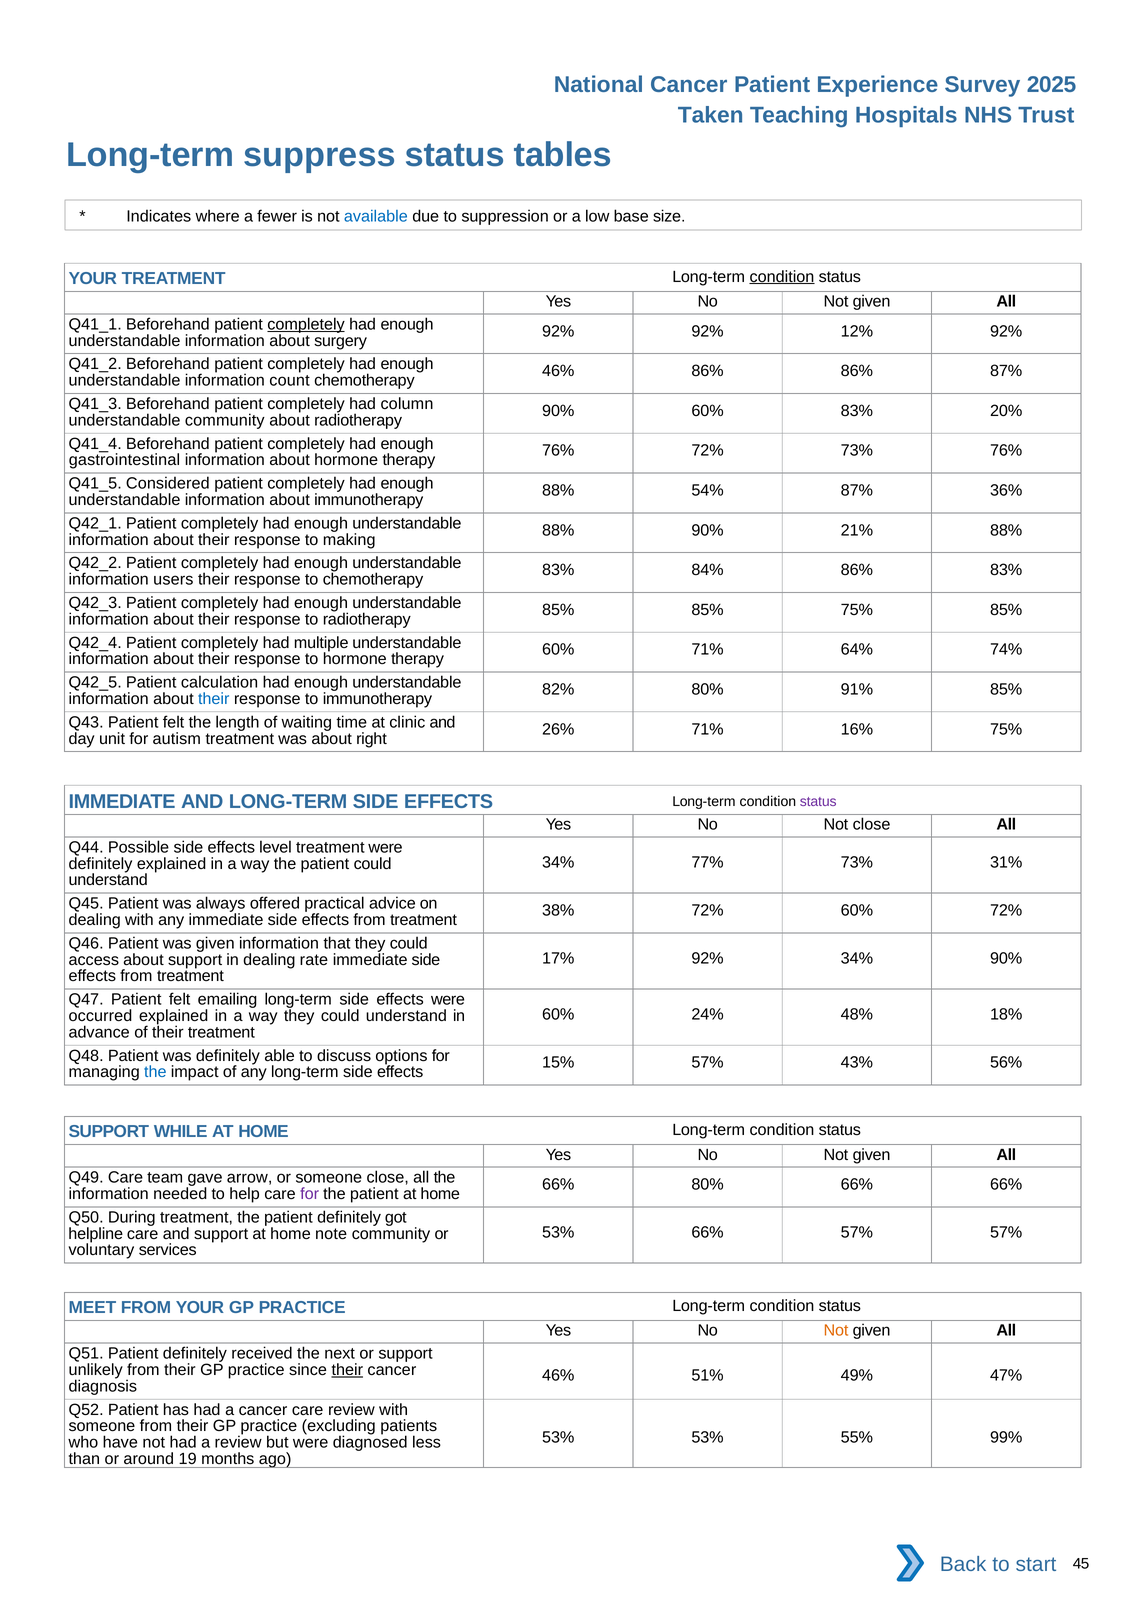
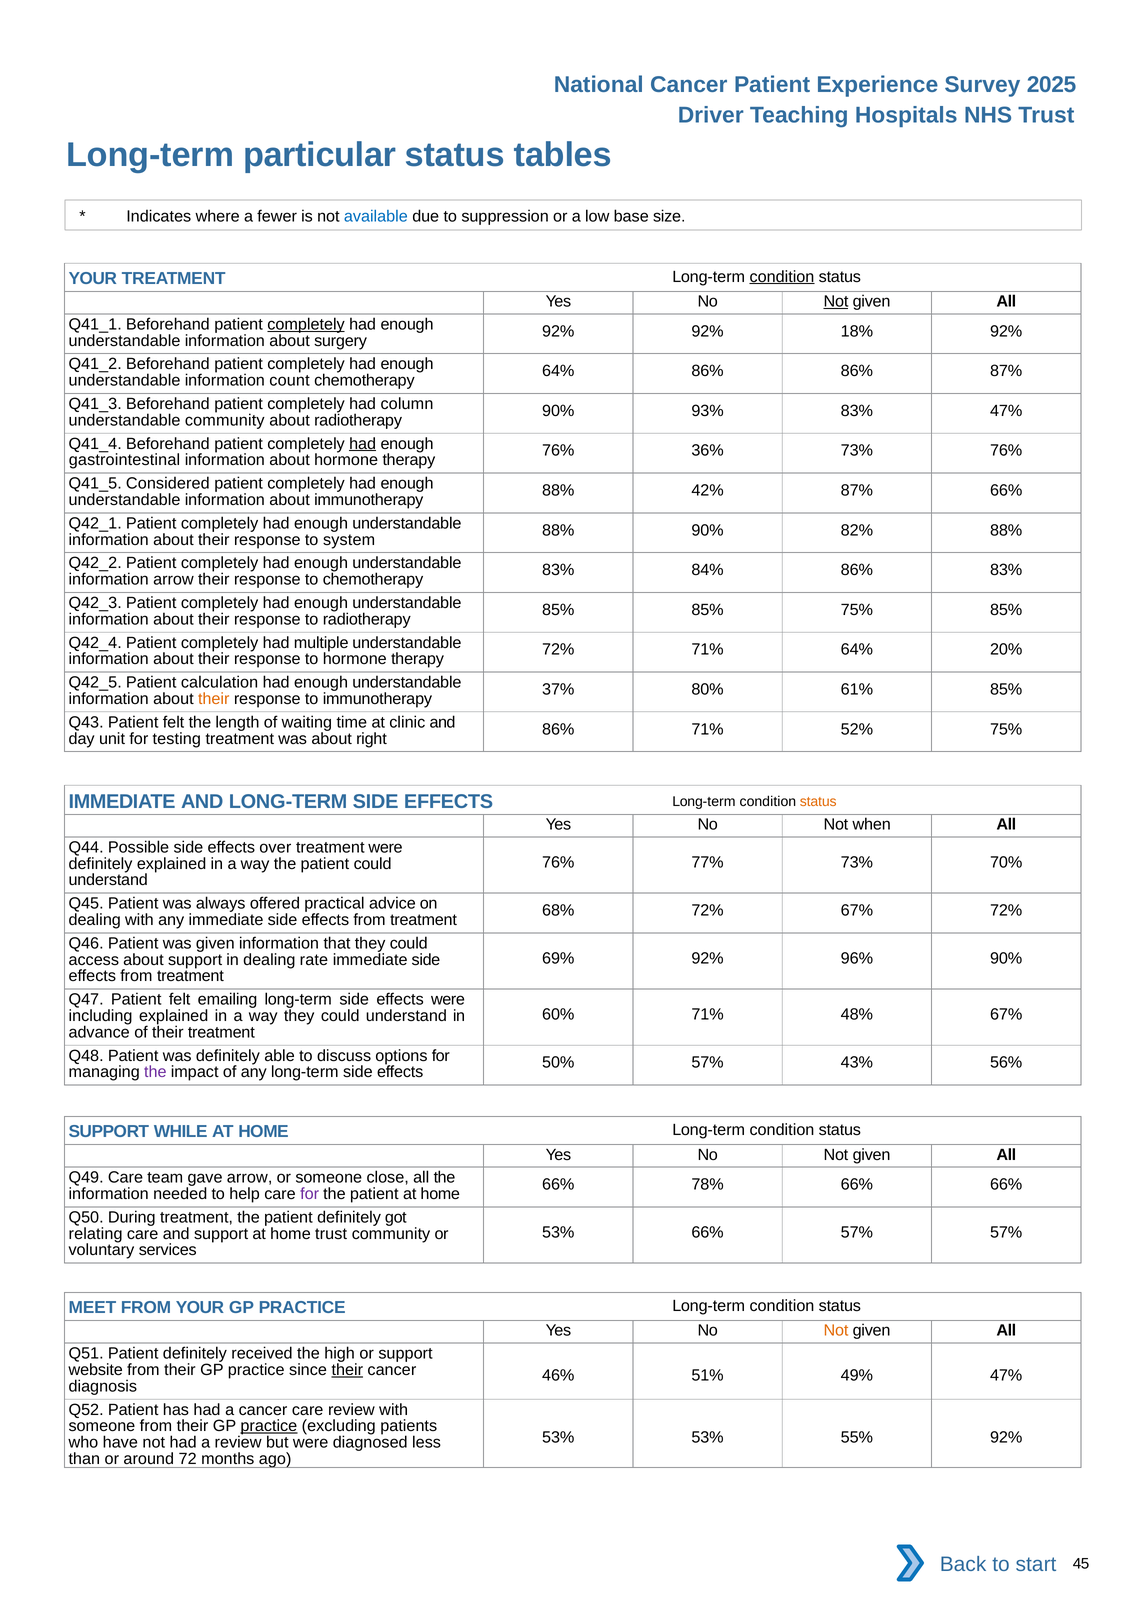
Taken: Taken -> Driver
suppress: suppress -> particular
Not at (836, 302) underline: none -> present
12%: 12% -> 18%
46% at (558, 371): 46% -> 64%
90% 60%: 60% -> 93%
83% 20%: 20% -> 47%
had at (363, 444) underline: none -> present
76% 72%: 72% -> 36%
54%: 54% -> 42%
87% 36%: 36% -> 66%
21%: 21% -> 82%
making: making -> system
information users: users -> arrow
60% at (558, 650): 60% -> 72%
74%: 74% -> 20%
82%: 82% -> 37%
91%: 91% -> 61%
their at (214, 699) colour: blue -> orange
26% at (558, 730): 26% -> 86%
16%: 16% -> 52%
autism: autism -> testing
status at (818, 802) colour: purple -> orange
Not close: close -> when
level: level -> over
34% at (558, 863): 34% -> 76%
31%: 31% -> 70%
38%: 38% -> 68%
72% 60%: 60% -> 67%
17%: 17% -> 69%
92% 34%: 34% -> 96%
60% 24%: 24% -> 71%
48% 18%: 18% -> 67%
occurred: occurred -> including
15%: 15% -> 50%
the at (155, 1073) colour: blue -> purple
66% 80%: 80% -> 78%
helpline: helpline -> relating
home note: note -> trust
next: next -> high
unlikely: unlikely -> website
practice at (269, 1427) underline: none -> present
55% 99%: 99% -> 92%
19: 19 -> 72
